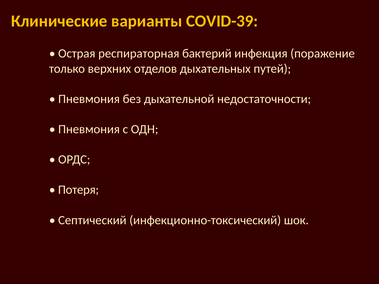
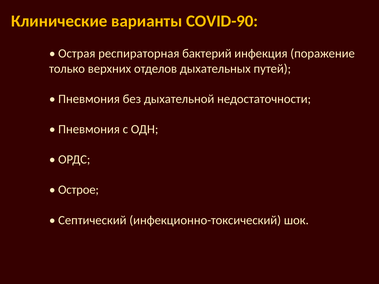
COVID-39: COVID-39 -> COVID-90
Потеря: Потеря -> Острое
